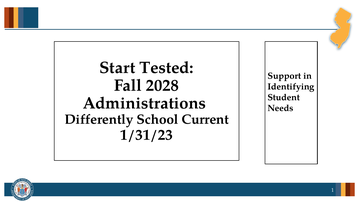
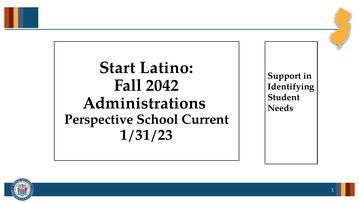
Tested: Tested -> Latino
2028: 2028 -> 2042
Differently: Differently -> Perspective
